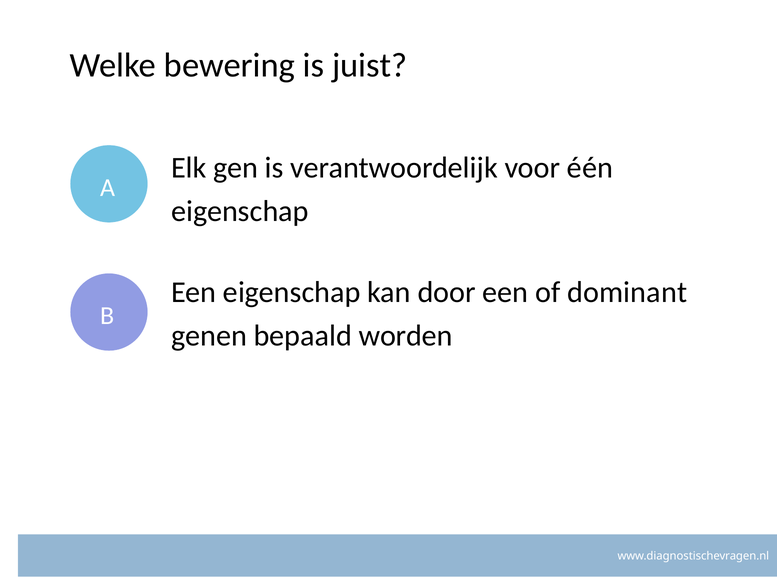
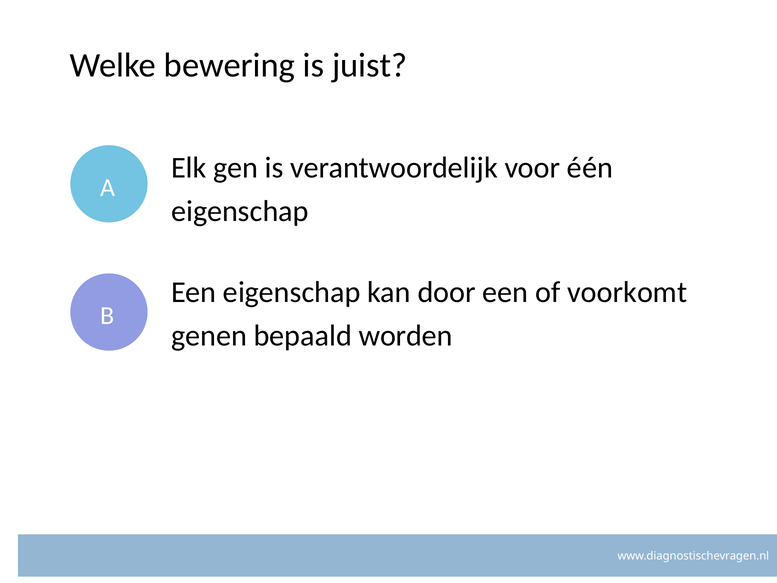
dominant: dominant -> voorkomt
